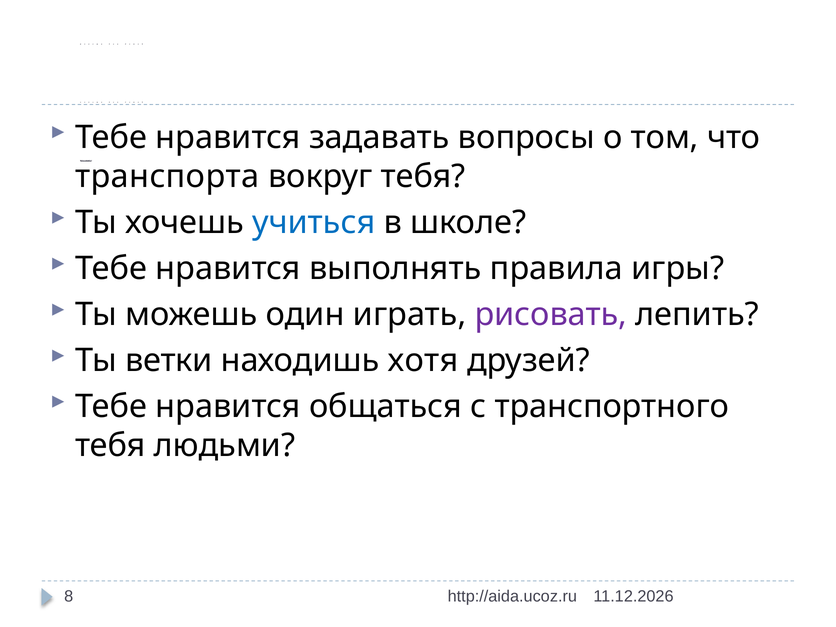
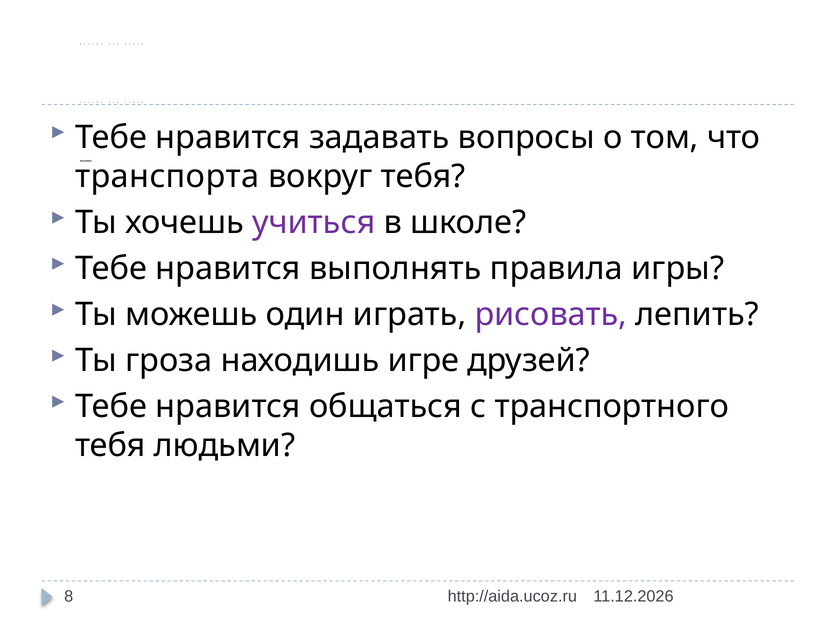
учиться colour: blue -> purple
ветки: ветки -> гроза
хотя: хотя -> игре
